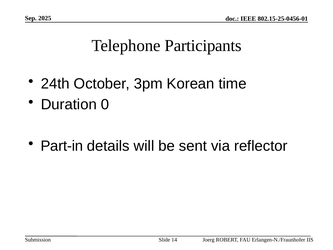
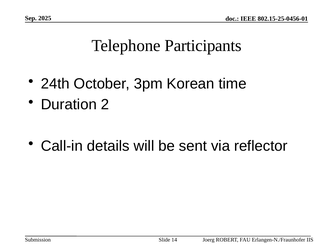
0: 0 -> 2
Part-in: Part-in -> Call-in
